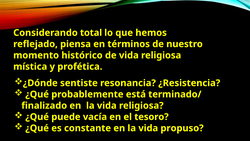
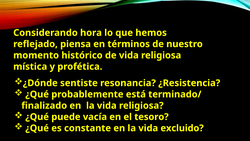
total: total -> hora
propuso: propuso -> excluido
